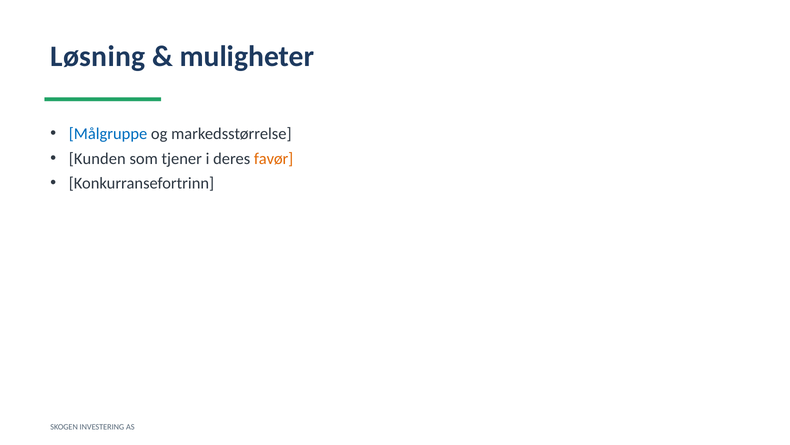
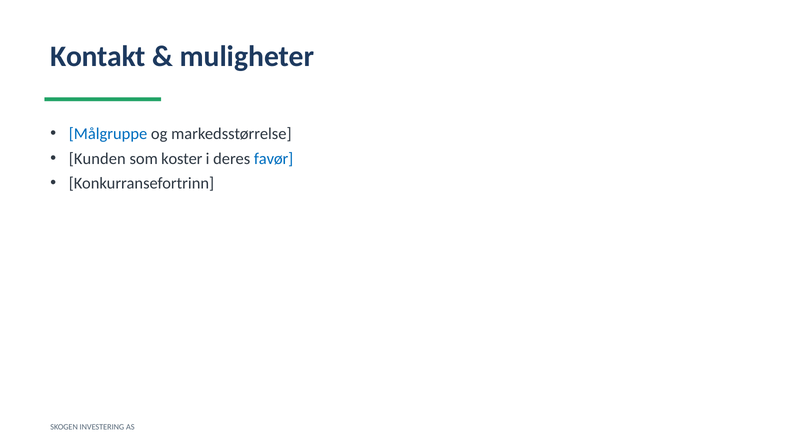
Løsning: Løsning -> Kontakt
tjener: tjener -> koster
favør colour: orange -> blue
